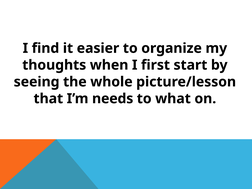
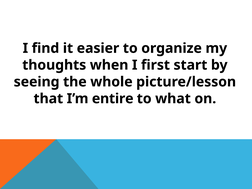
needs: needs -> entire
